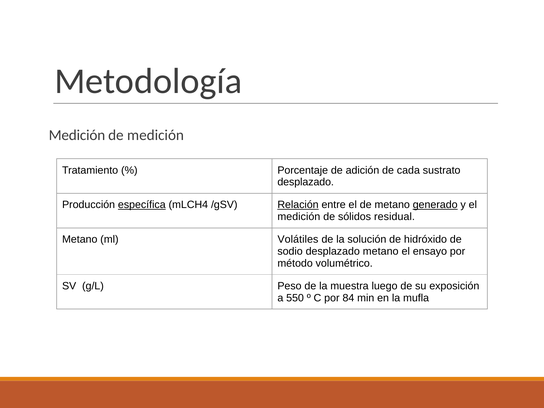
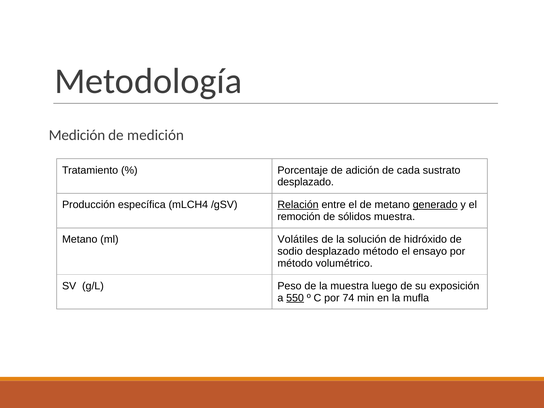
específica underline: present -> none
medición at (299, 217): medición -> remoción
sólidos residual: residual -> muestra
desplazado metano: metano -> método
550 underline: none -> present
84: 84 -> 74
